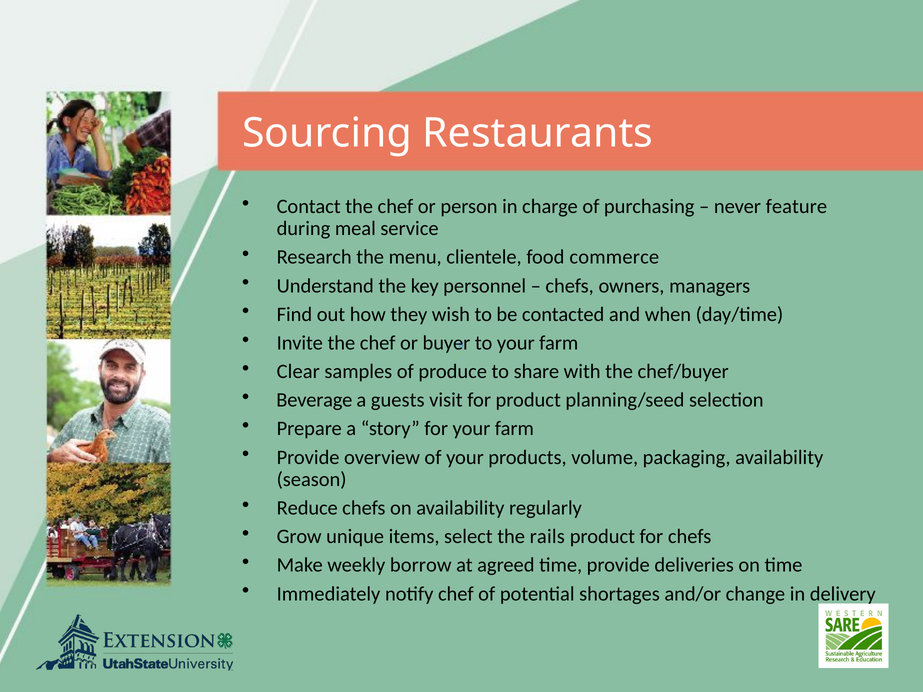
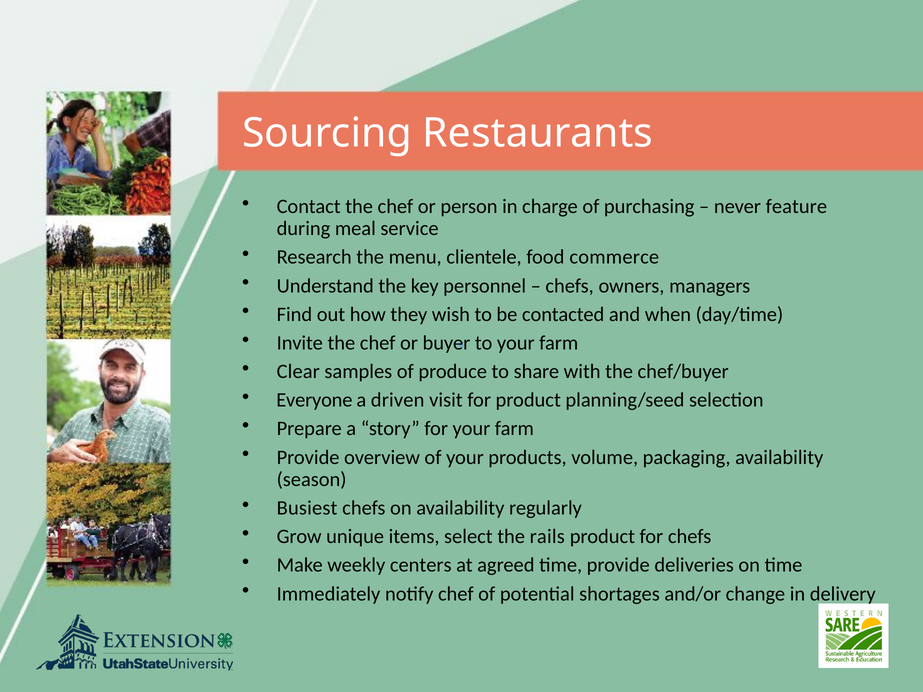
Beverage: Beverage -> Everyone
guests: guests -> driven
Reduce: Reduce -> Busiest
borrow: borrow -> centers
